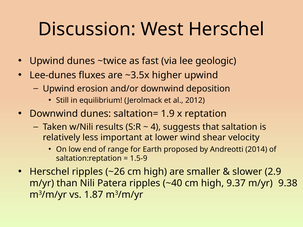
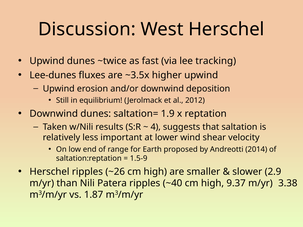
geologic: geologic -> tracking
9.38: 9.38 -> 3.38
